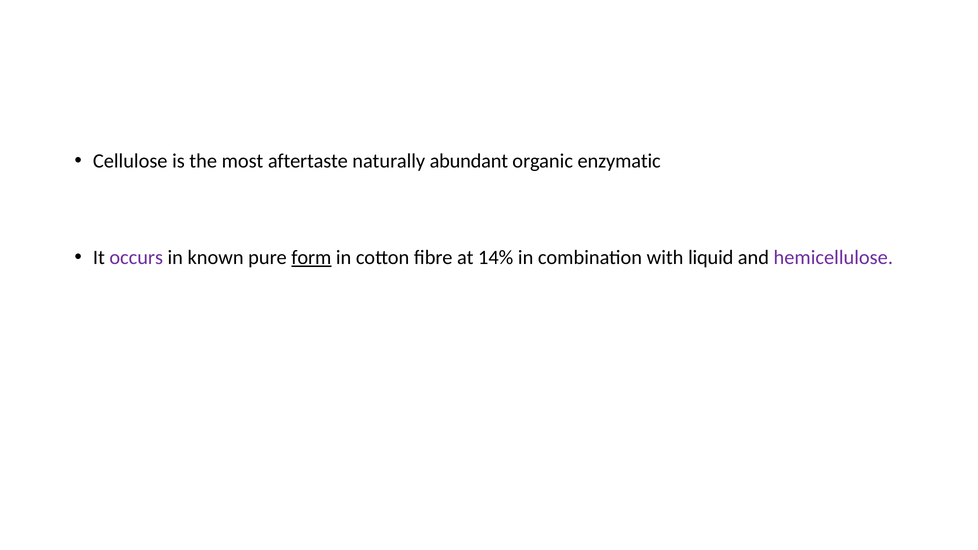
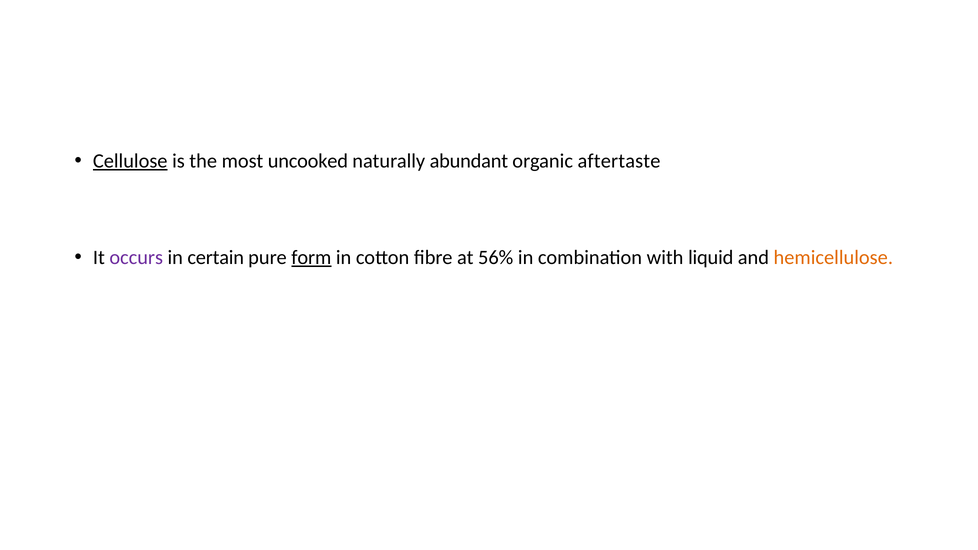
Cellulose underline: none -> present
aftertaste: aftertaste -> uncooked
enzymatic: enzymatic -> aftertaste
known: known -> certain
14%: 14% -> 56%
hemicellulose colour: purple -> orange
